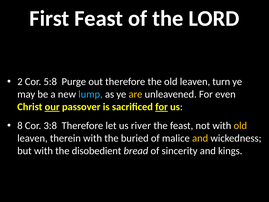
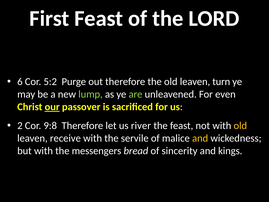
2: 2 -> 6
5:8: 5:8 -> 5:2
lump colour: light blue -> light green
are colour: yellow -> light green
for at (162, 107) underline: present -> none
8: 8 -> 2
3:8: 3:8 -> 9:8
therein: therein -> receive
buried: buried -> servile
disobedient: disobedient -> messengers
